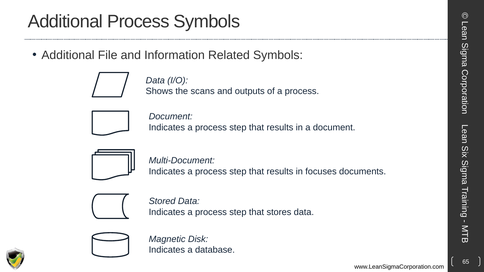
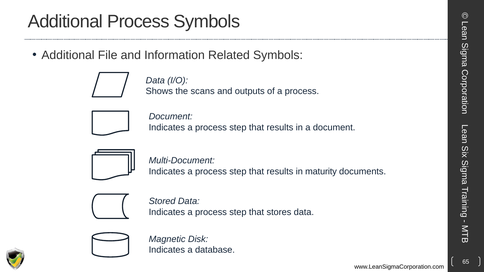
focuses: focuses -> maturity
